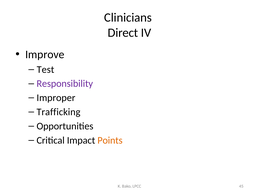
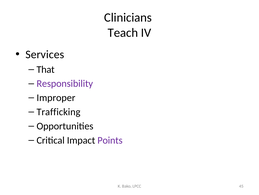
Direct: Direct -> Teach
Improve: Improve -> Services
Test: Test -> That
Points colour: orange -> purple
